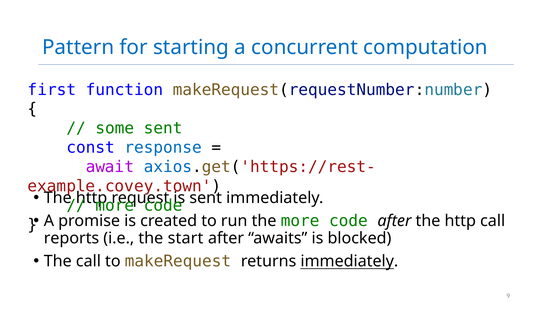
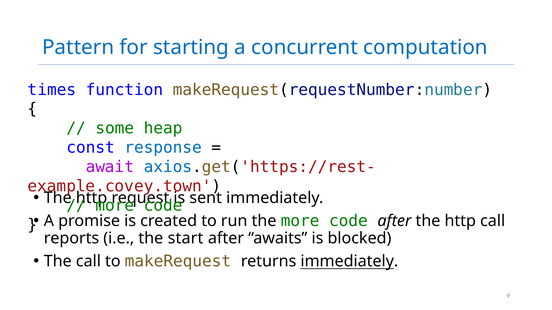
first: first -> times
some sent: sent -> heap
